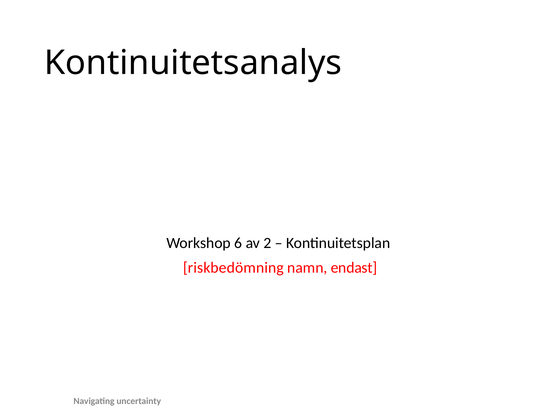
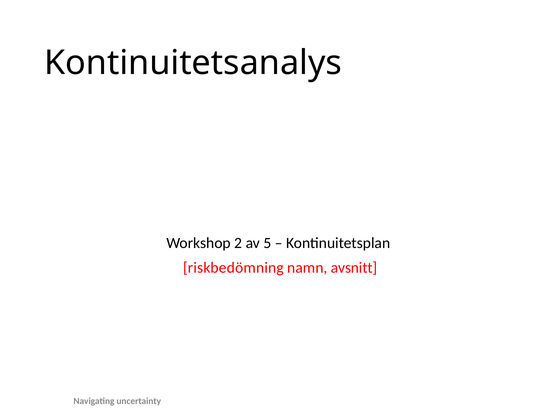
6: 6 -> 2
2: 2 -> 5
endast: endast -> avsnitt
